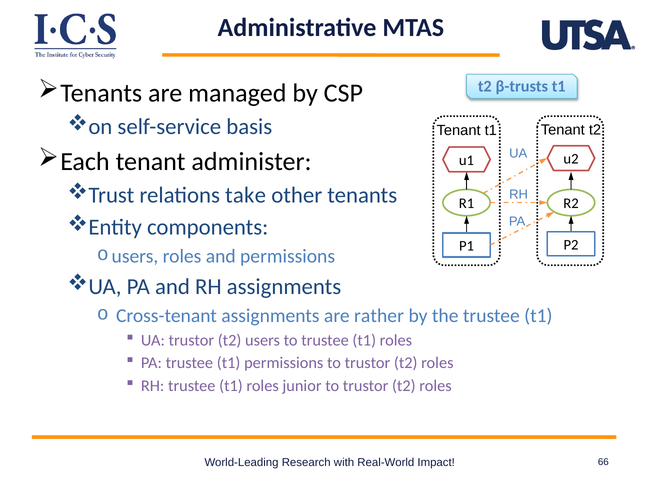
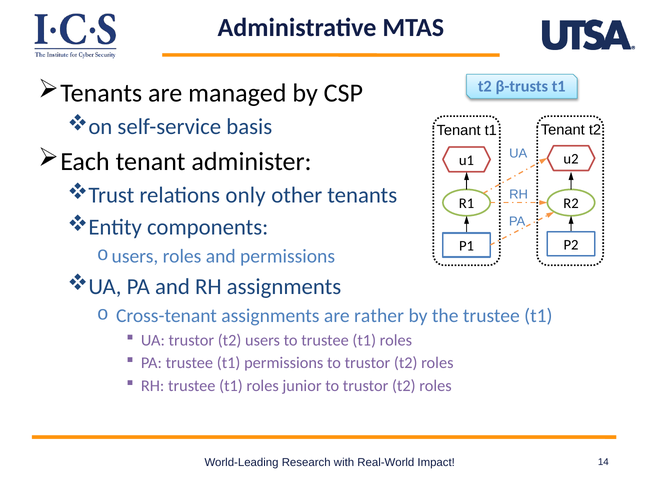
take: take -> only
66: 66 -> 14
